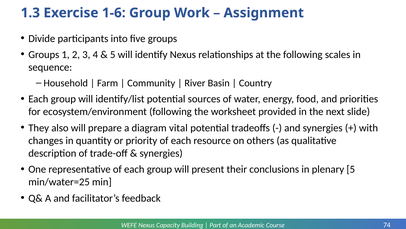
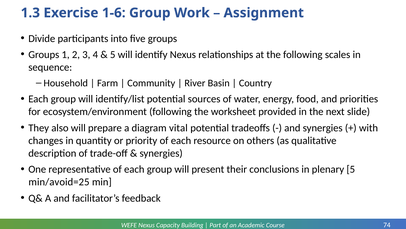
min/water=25: min/water=25 -> min/avoid=25
